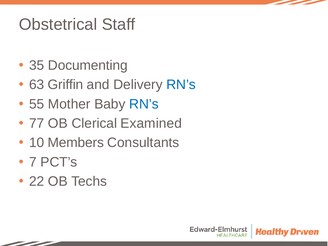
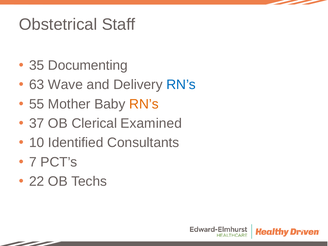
Griffin: Griffin -> Wave
RN’s at (144, 104) colour: blue -> orange
77: 77 -> 37
Members: Members -> Identified
